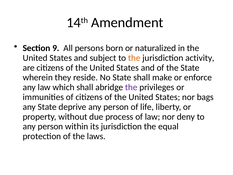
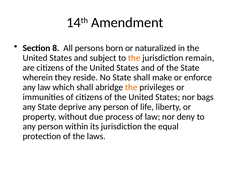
9: 9 -> 8
activity: activity -> remain
the at (131, 87) colour: purple -> orange
